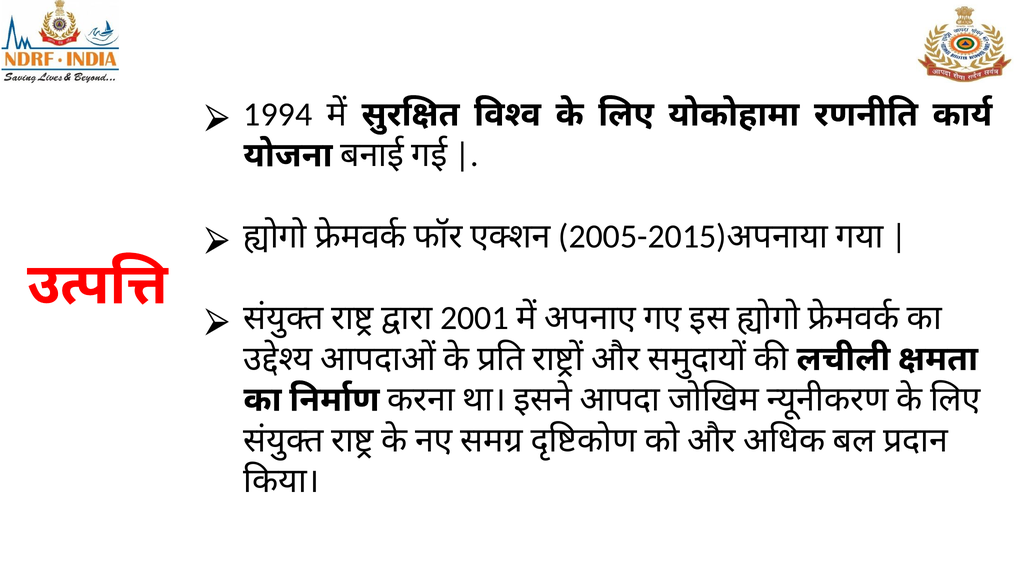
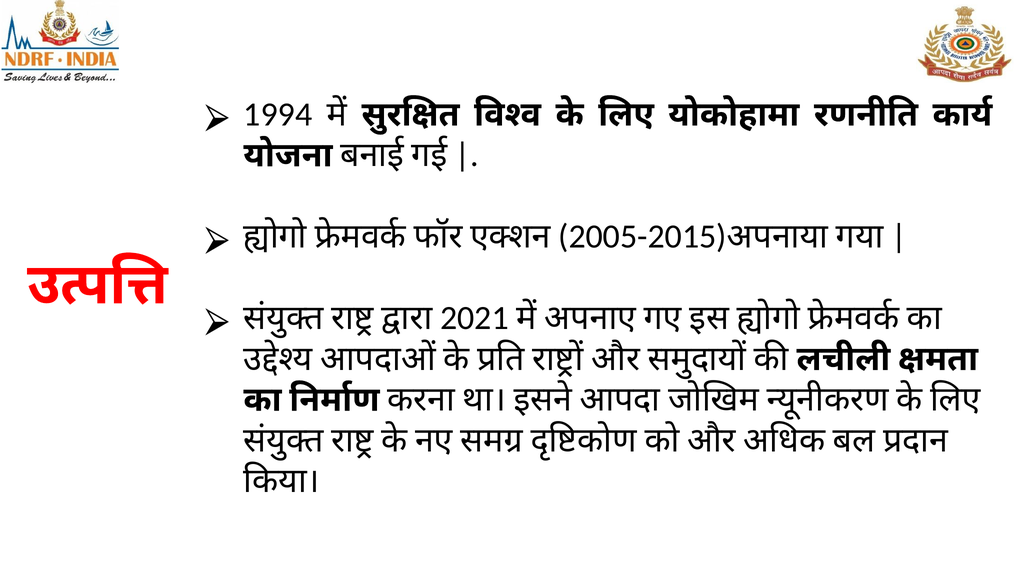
2001: 2001 -> 2021
